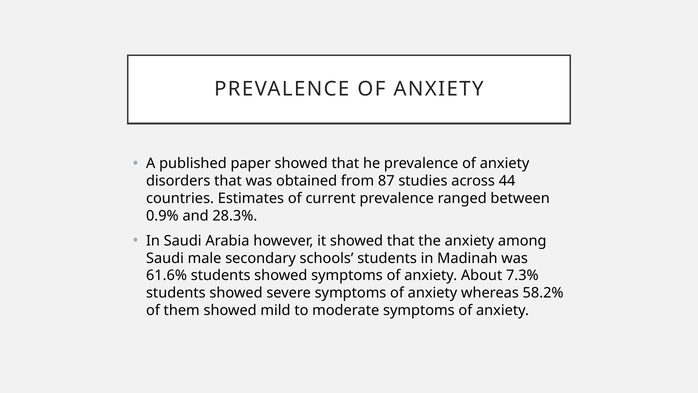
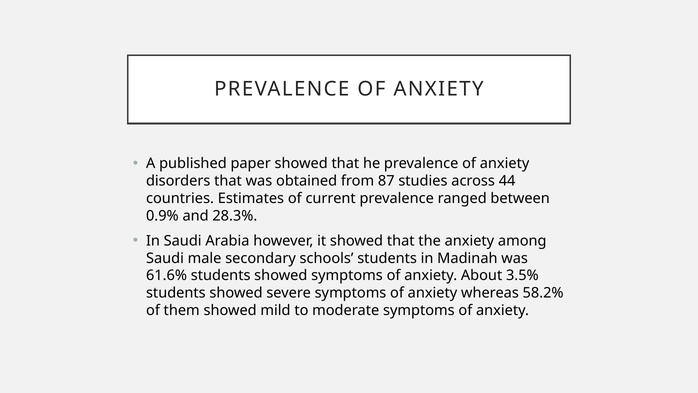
7.3%: 7.3% -> 3.5%
